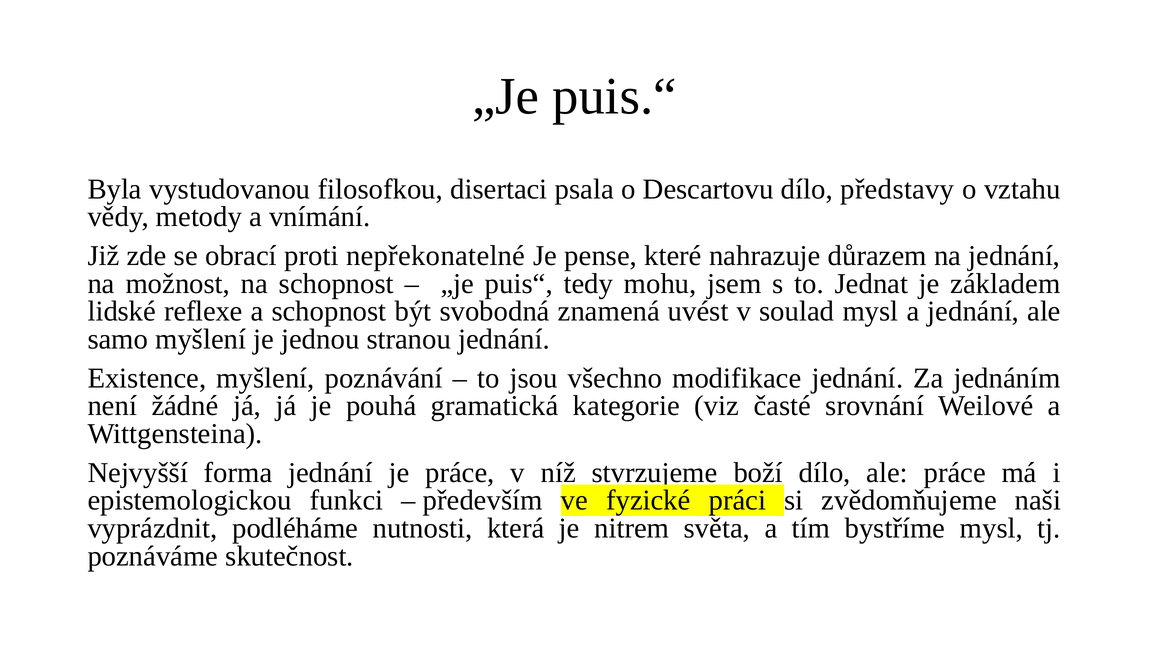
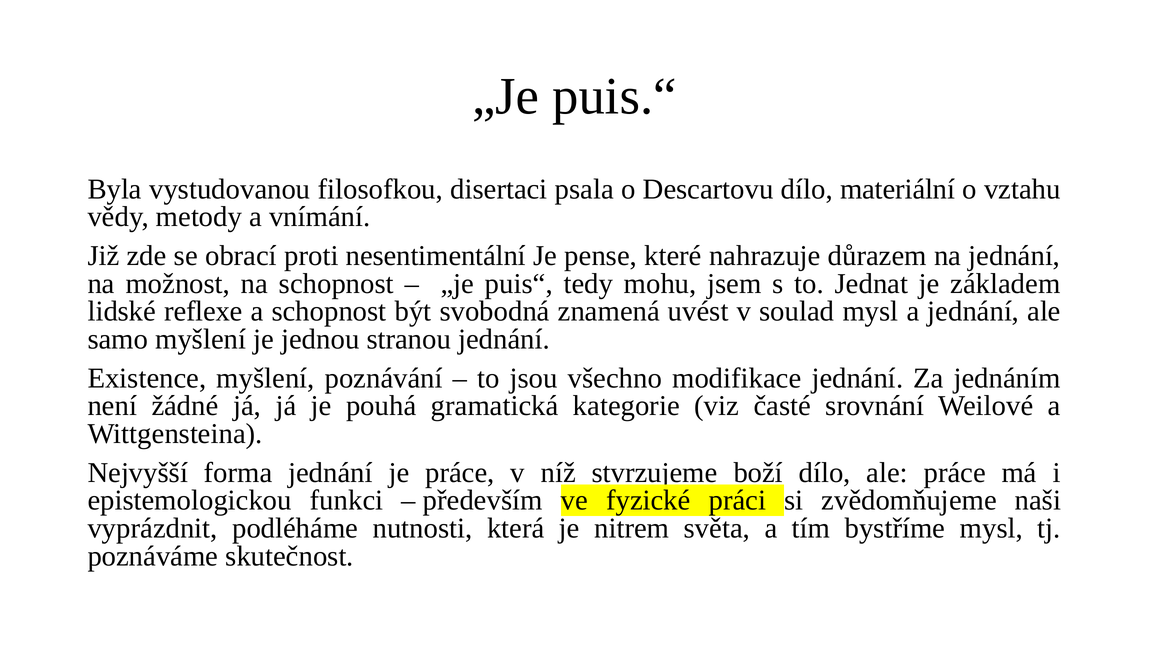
představy: představy -> materiální
nepřekonatelné: nepřekonatelné -> nesentimentální
